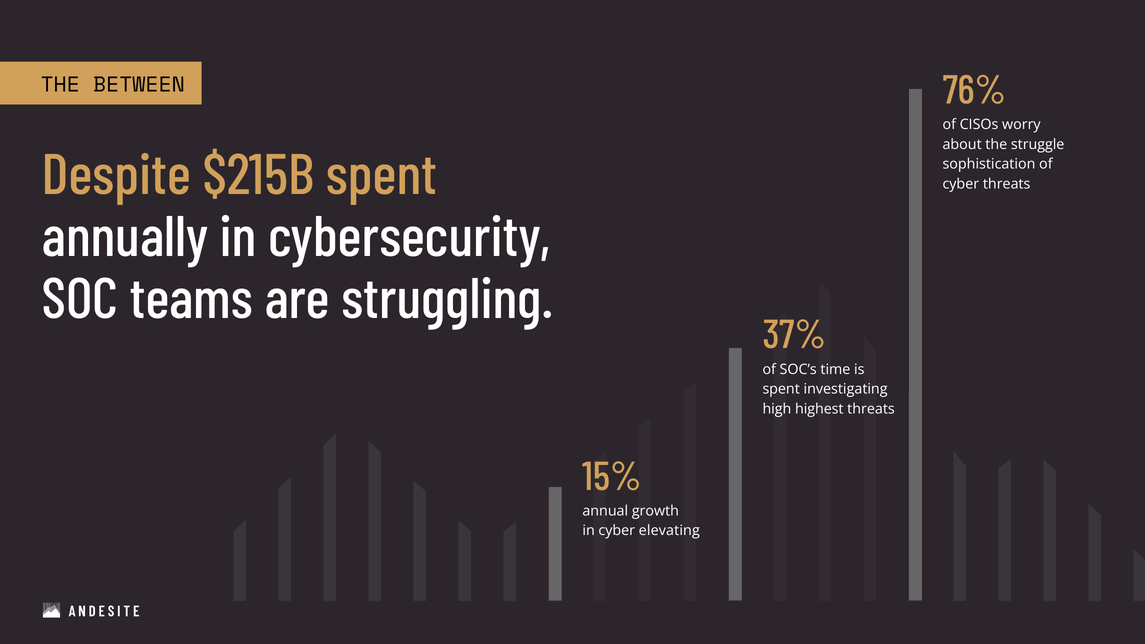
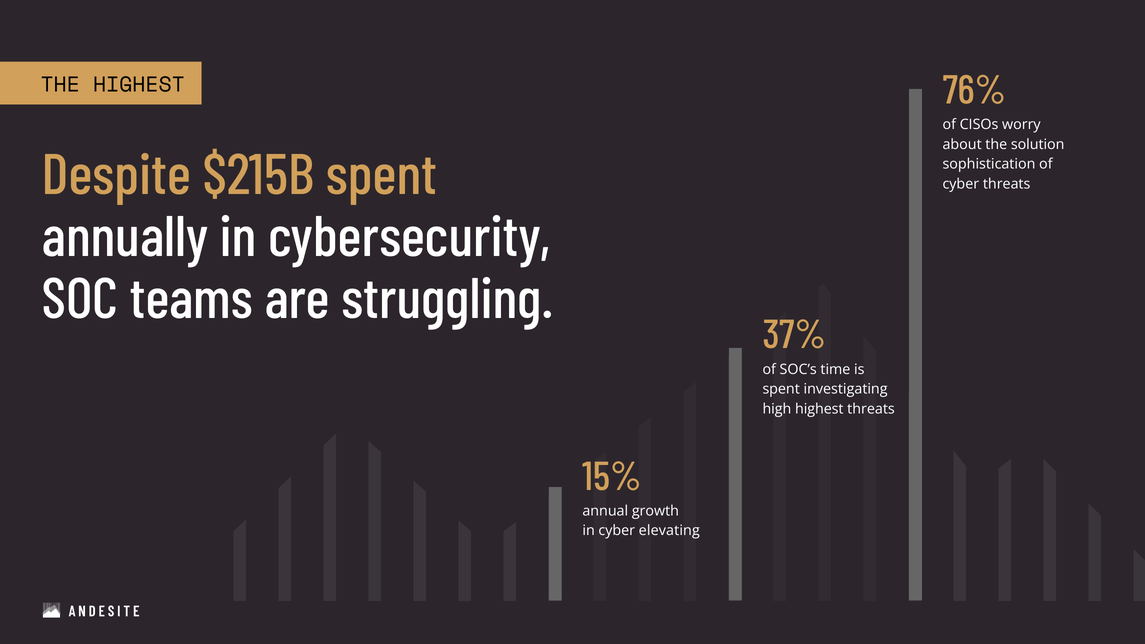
THE BETWEEN: BETWEEN -> HIGHEST
struggle: struggle -> solution
